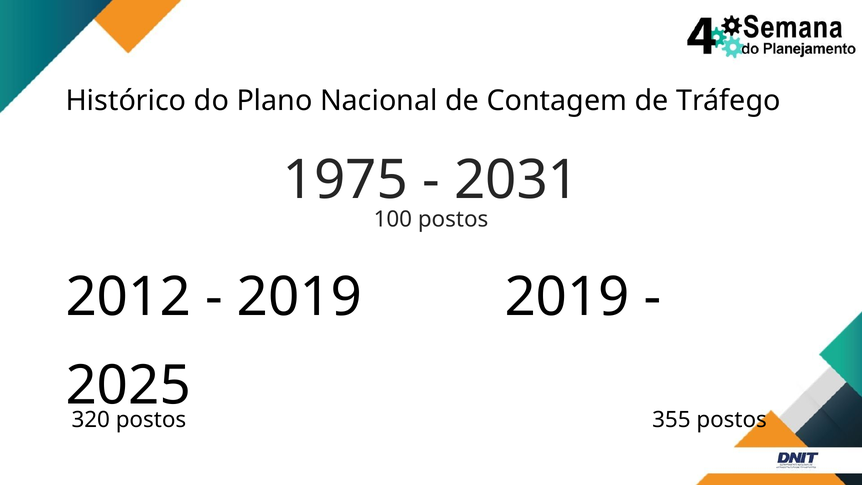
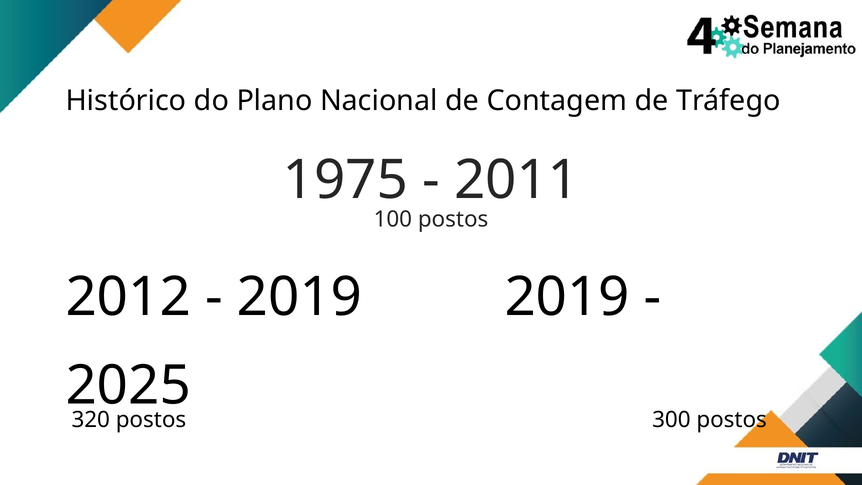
2031: 2031 -> 2011
355: 355 -> 300
